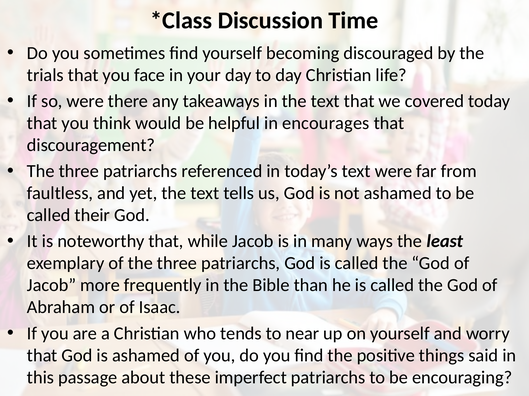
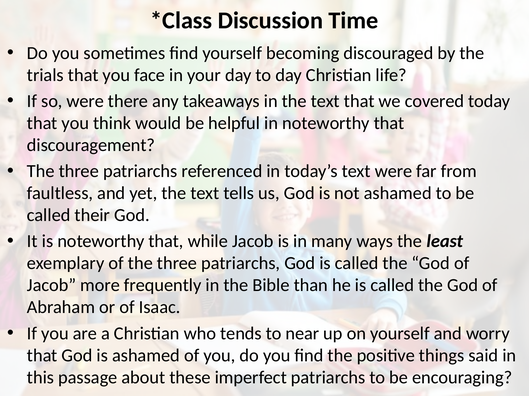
in encourages: encourages -> noteworthy
